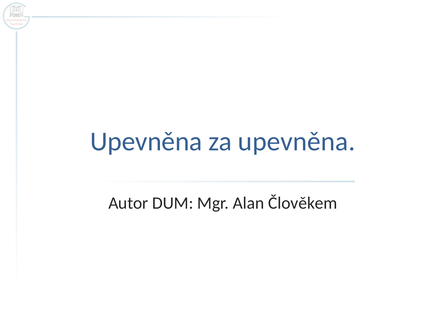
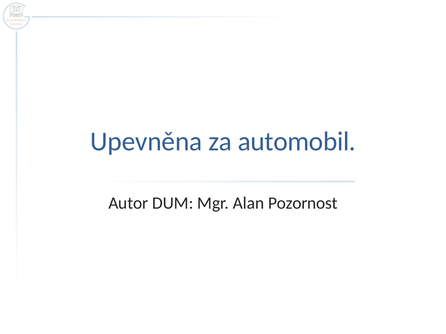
za upevněna: upevněna -> automobil
Člověkem: Člověkem -> Pozornost
